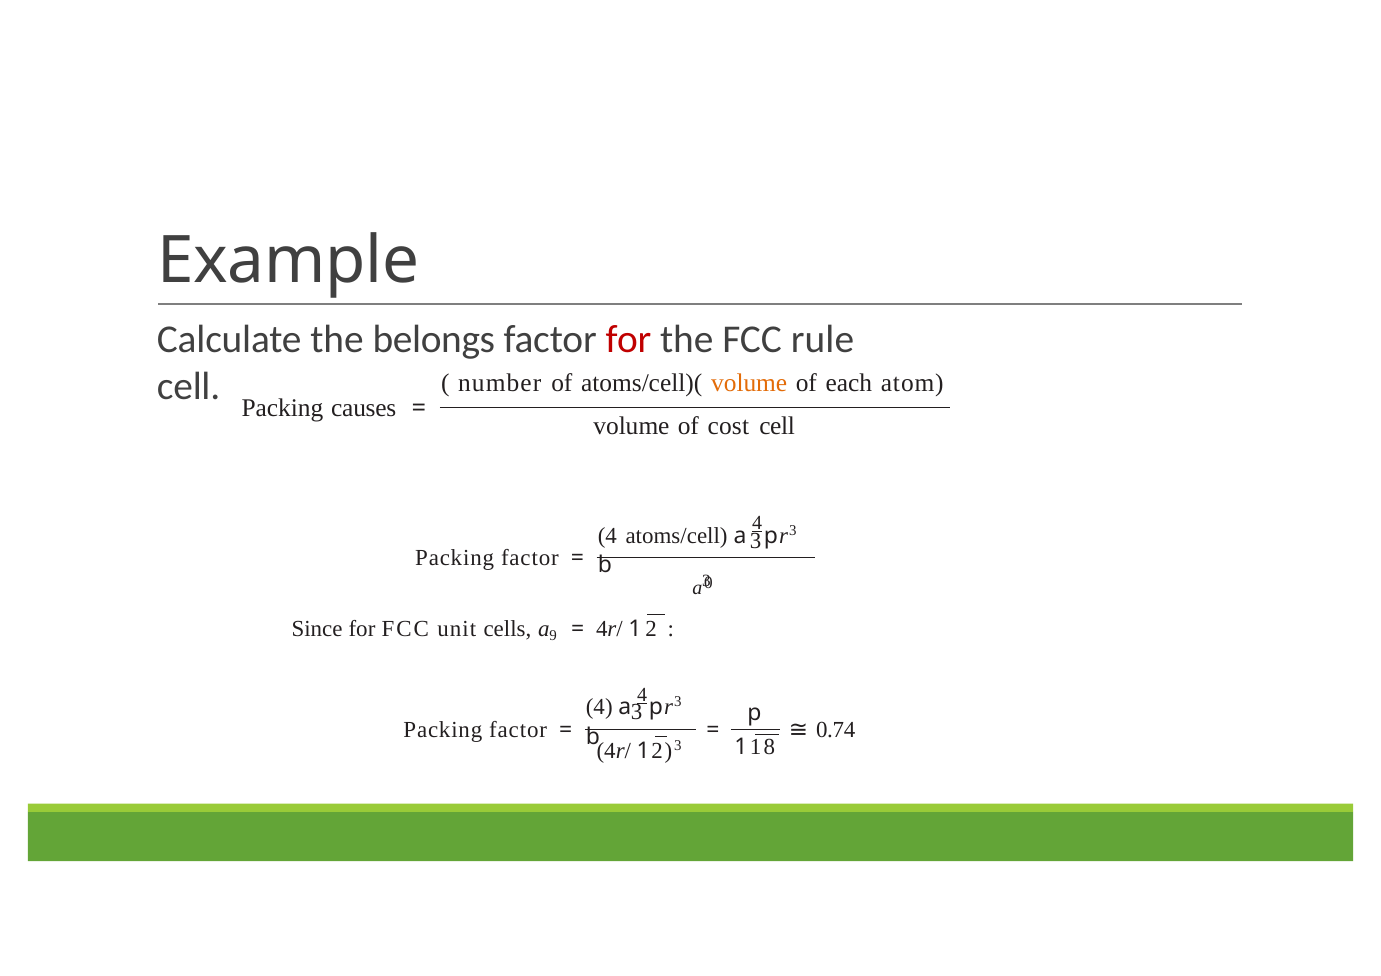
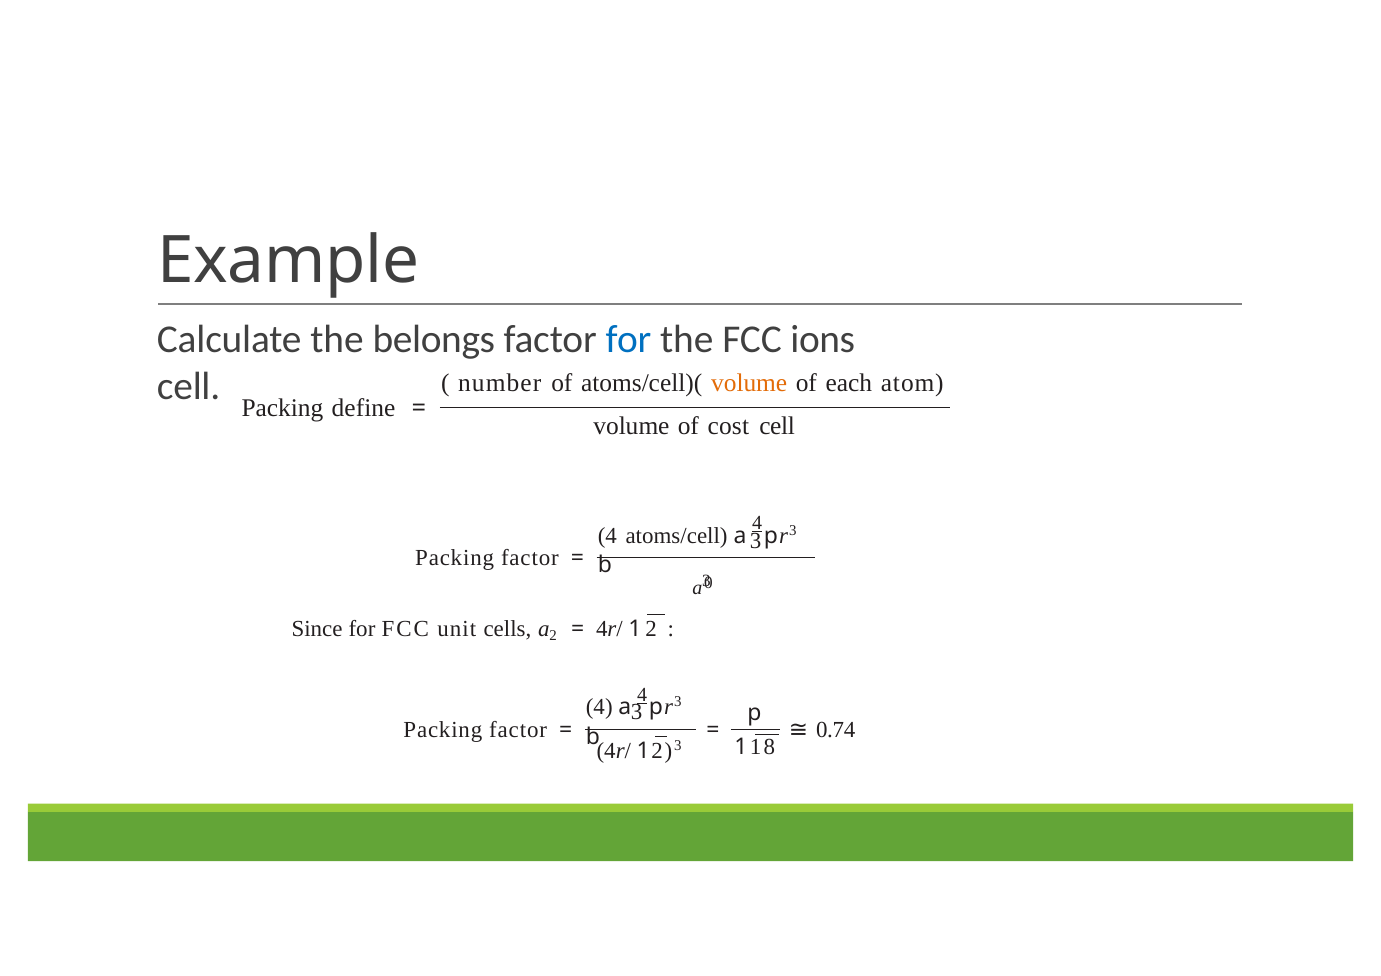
for at (628, 339) colour: red -> blue
rule: rule -> ions
causes: causes -> define
a 9: 9 -> 2
